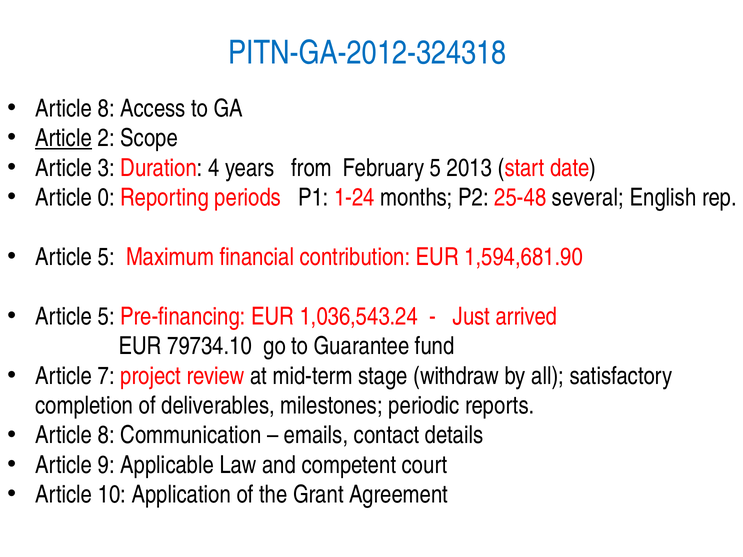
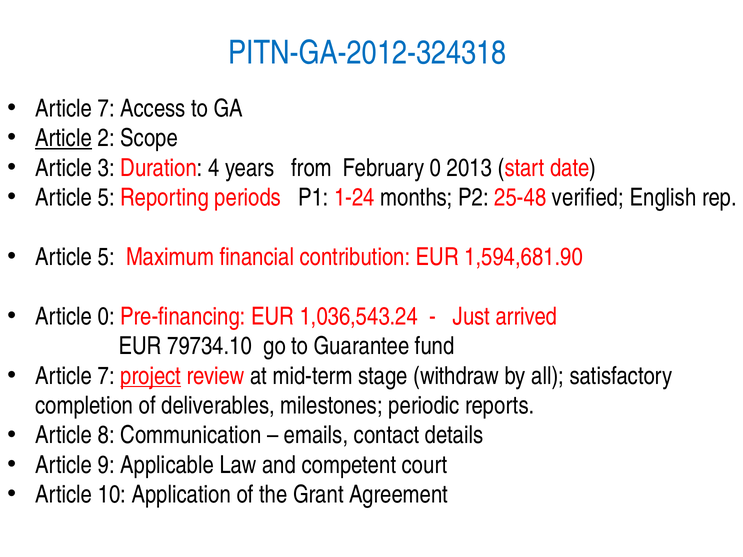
8 at (106, 109): 8 -> 7
February 5: 5 -> 0
0 at (106, 198): 0 -> 5
several: several -> verified
5 at (106, 317): 5 -> 0
project underline: none -> present
